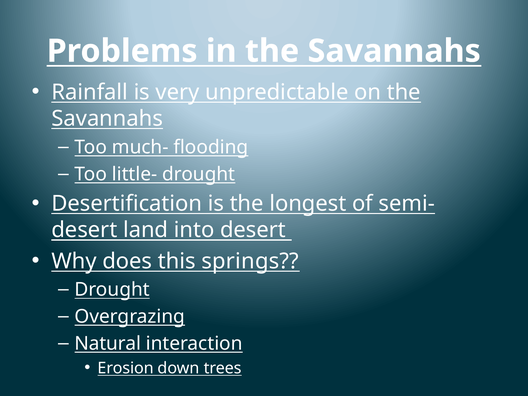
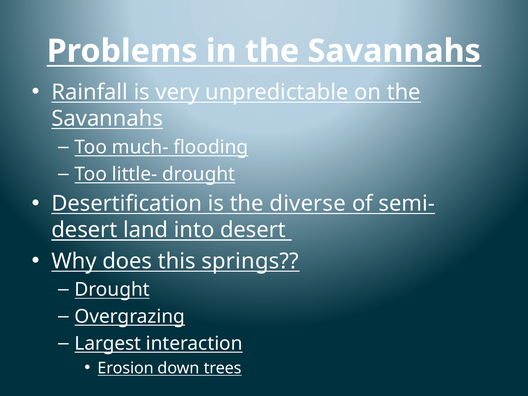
longest: longest -> diverse
Natural: Natural -> Largest
